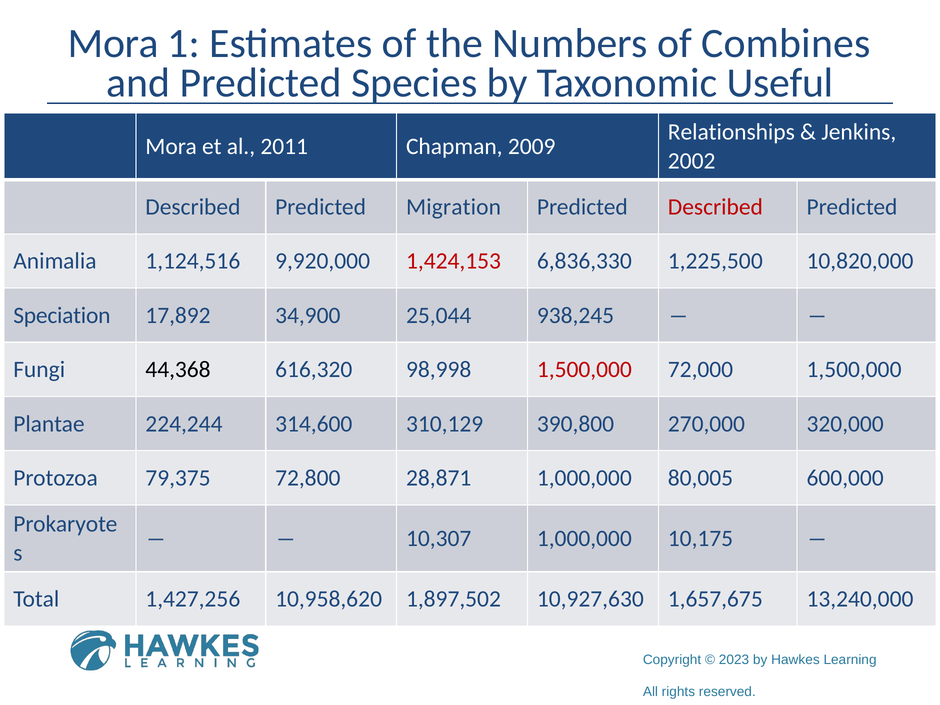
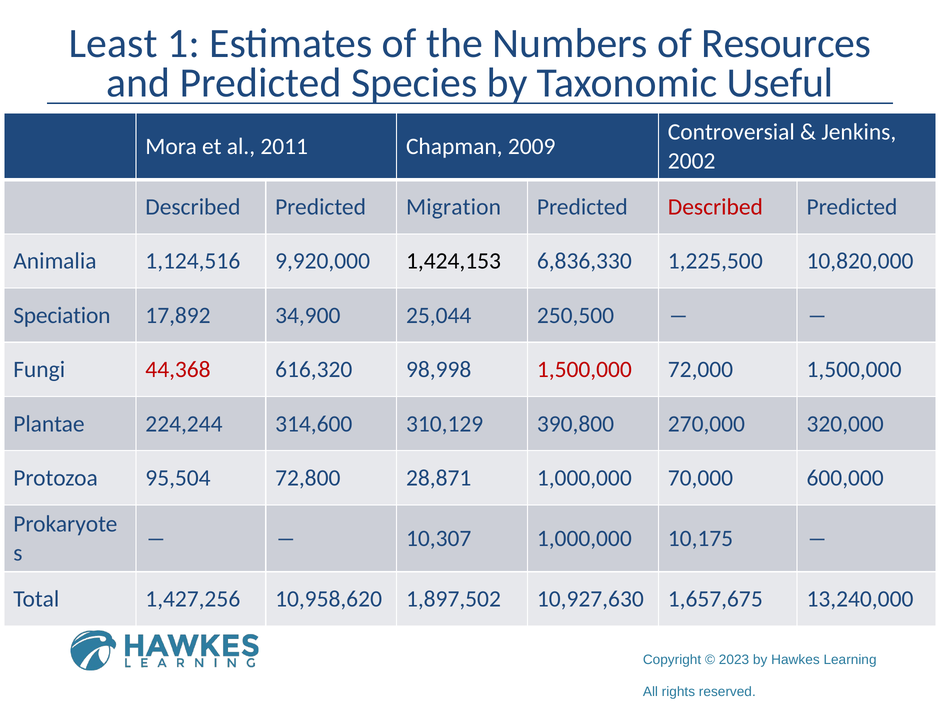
Mora at (113, 44): Mora -> Least
Combines: Combines -> Resources
Relationships: Relationships -> Controversial
1,424,153 colour: red -> black
938,245: 938,245 -> 250,500
44,368 colour: black -> red
79,375: 79,375 -> 95,504
80,005: 80,005 -> 70,000
